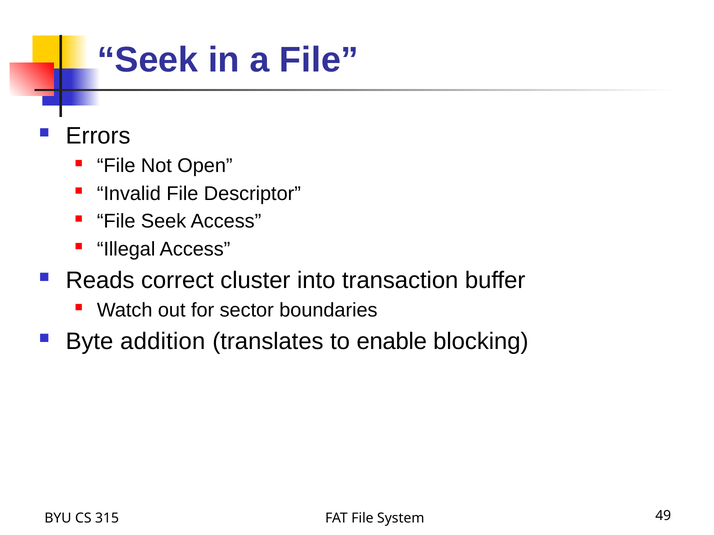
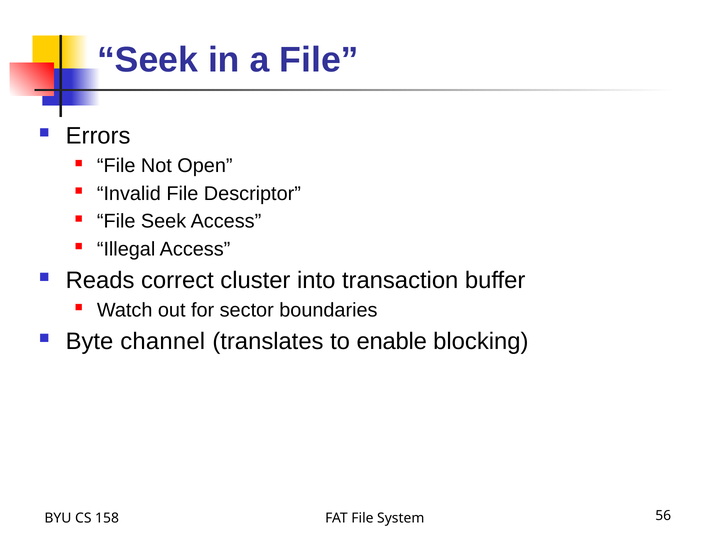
addition: addition -> channel
315: 315 -> 158
49: 49 -> 56
